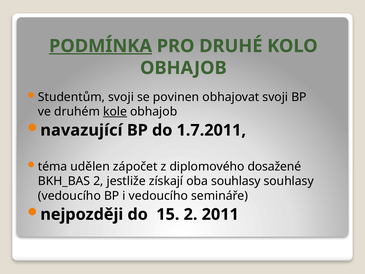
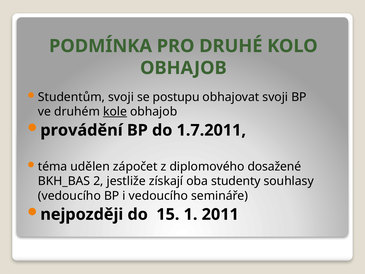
PODMÍNKA underline: present -> none
povinen: povinen -> postupu
navazující: navazující -> provádění
oba souhlasy: souhlasy -> studenty
15 2: 2 -> 1
